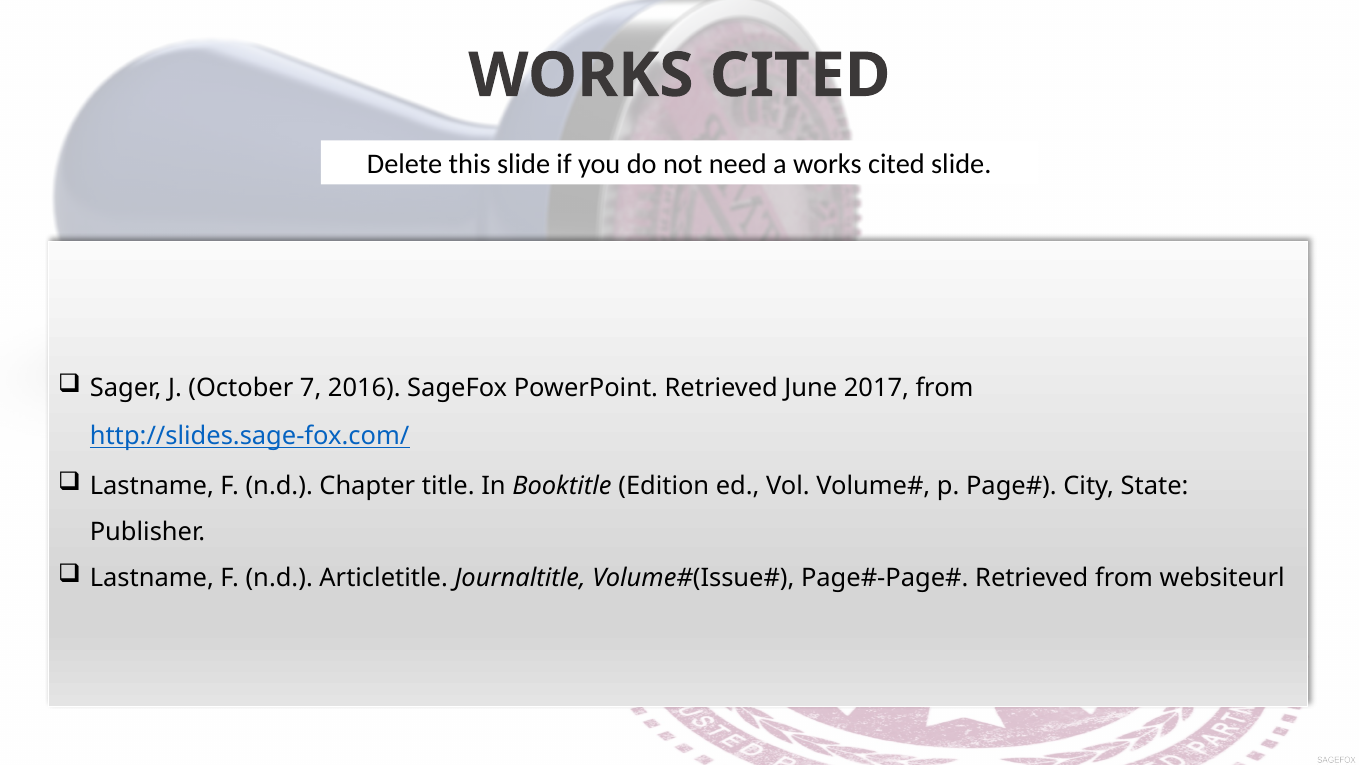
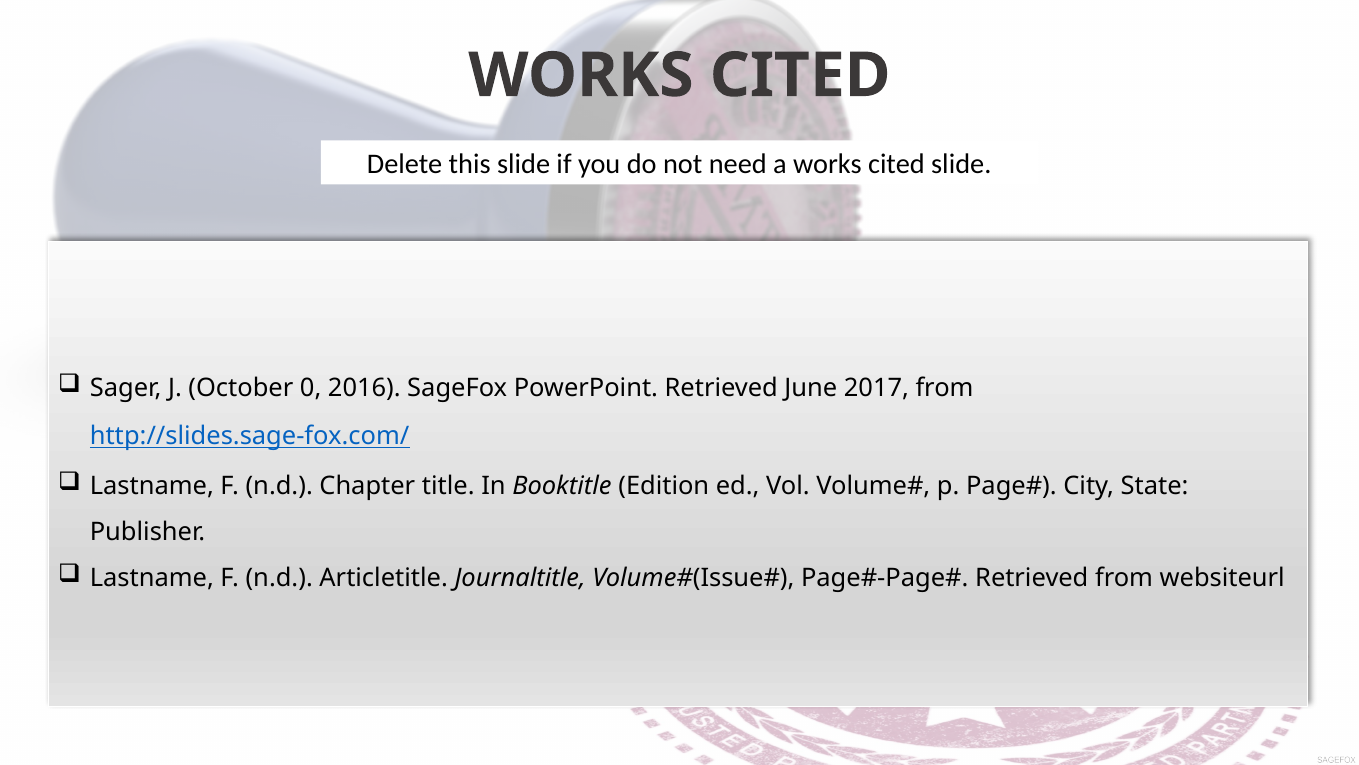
7: 7 -> 0
